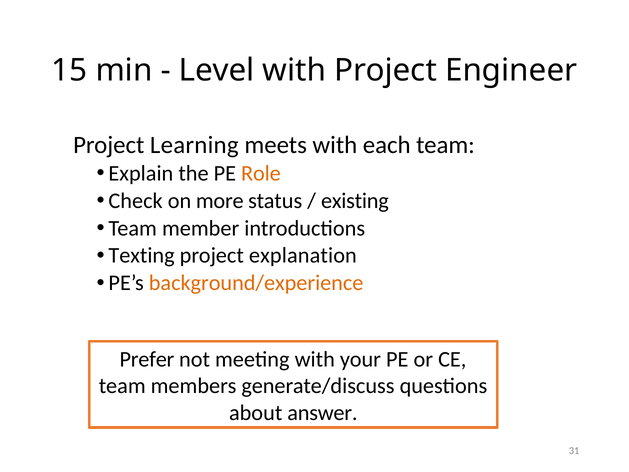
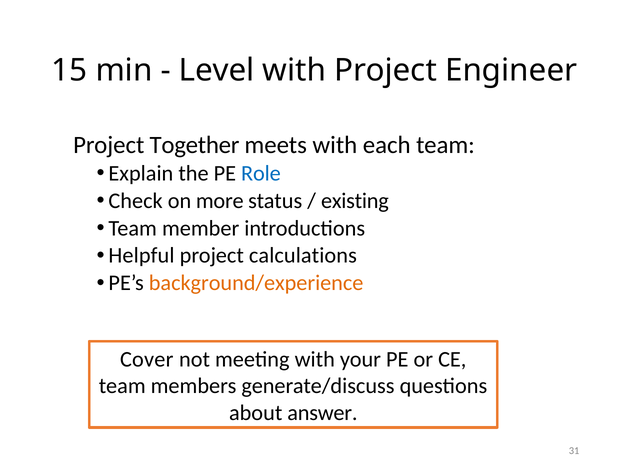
Learning: Learning -> Together
Role colour: orange -> blue
Texting: Texting -> Helpful
explanation: explanation -> calculations
Prefer: Prefer -> Cover
